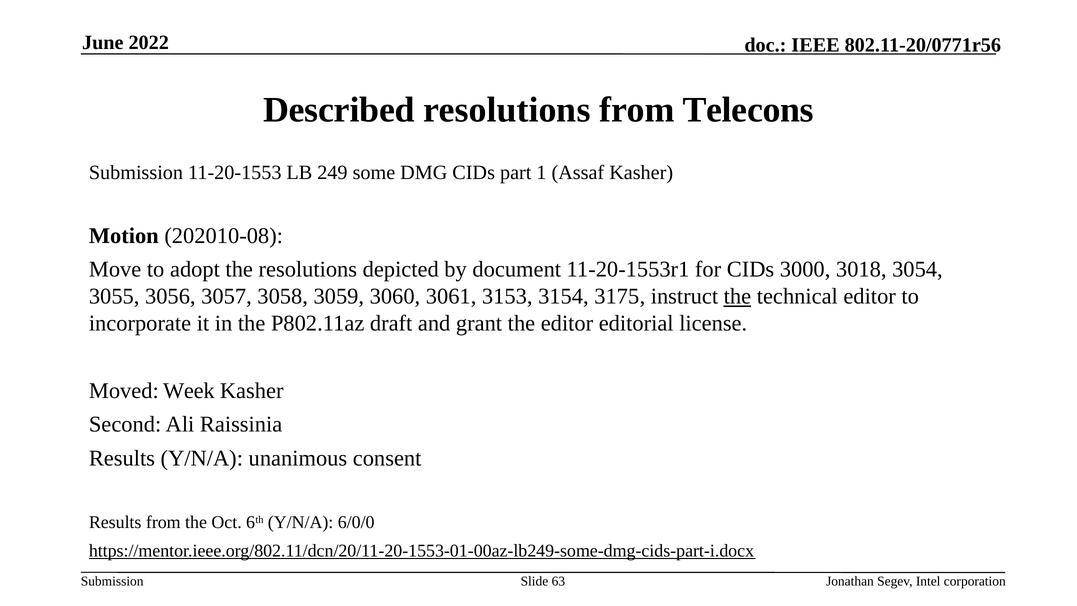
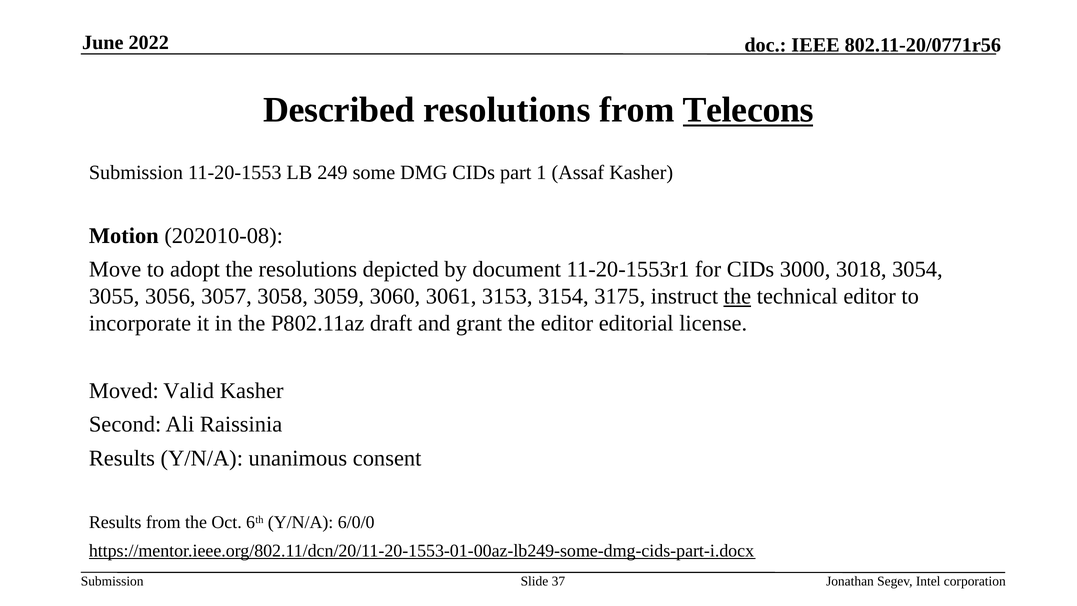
Telecons underline: none -> present
Week: Week -> Valid
63: 63 -> 37
